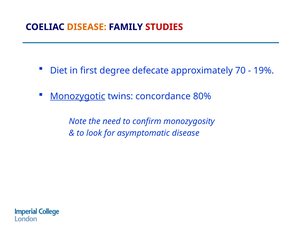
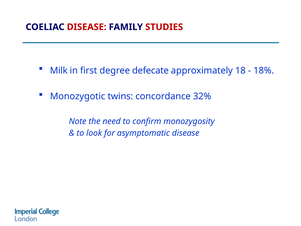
DISEASE at (87, 27) colour: orange -> red
Diet: Diet -> Milk
70: 70 -> 18
19%: 19% -> 18%
Monozygotic underline: present -> none
80%: 80% -> 32%
